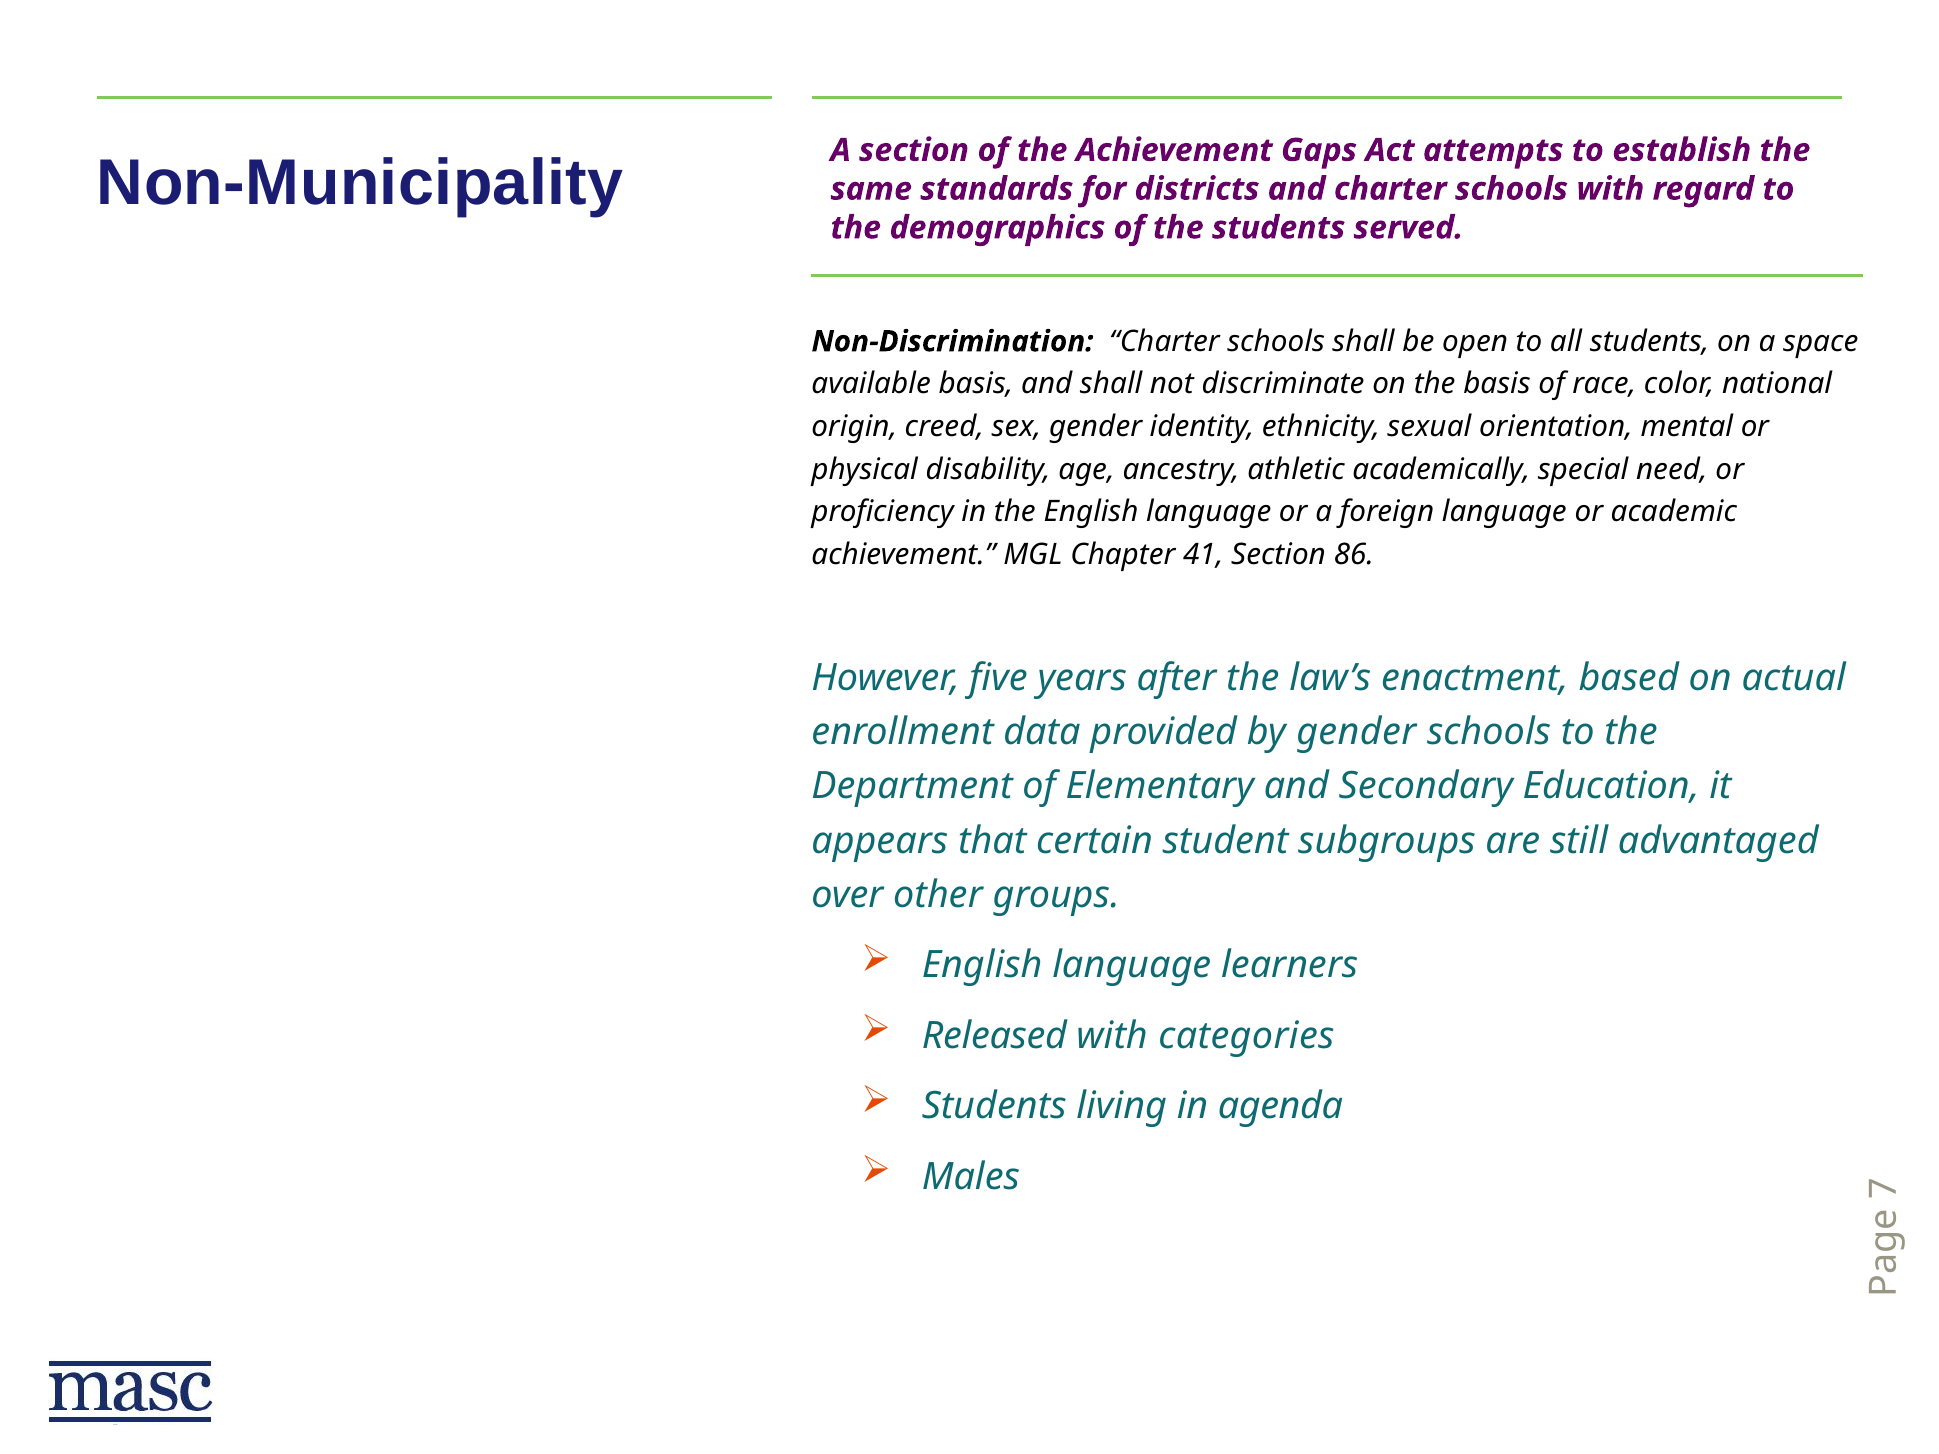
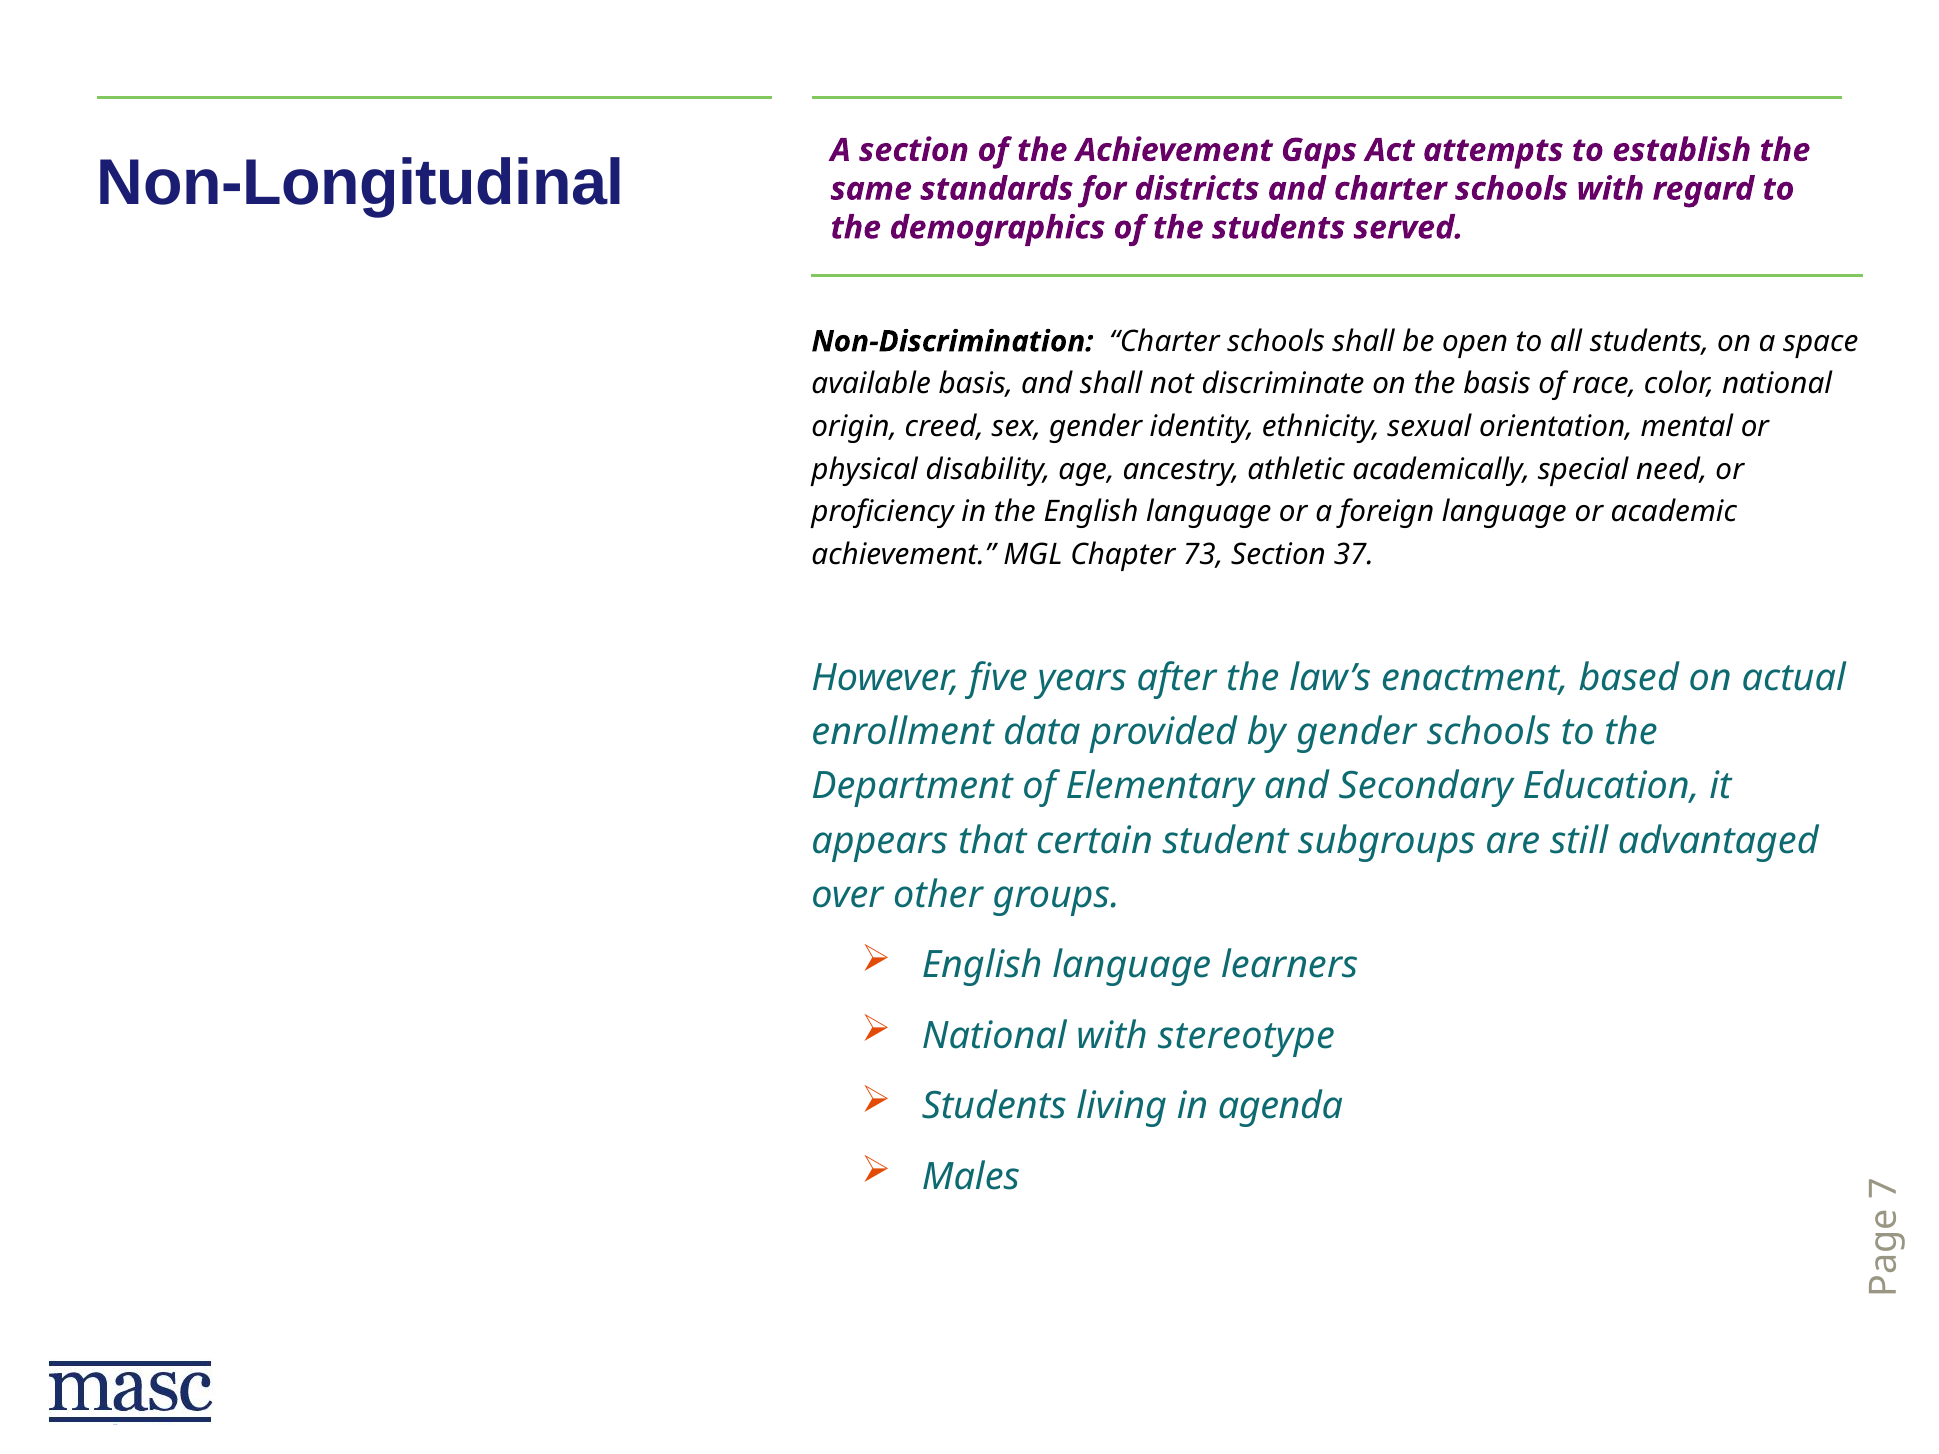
Non-Municipality: Non-Municipality -> Non-Longitudinal
41: 41 -> 73
86: 86 -> 37
Released at (994, 1036): Released -> National
categories: categories -> stereotype
